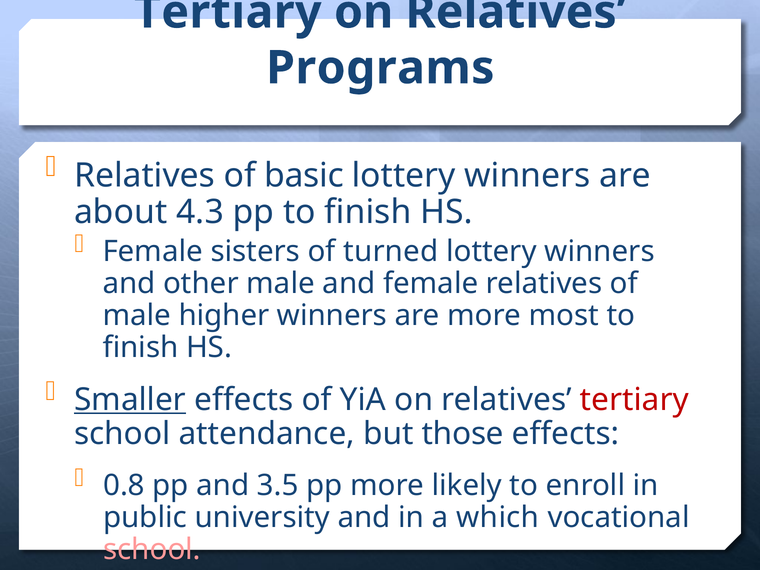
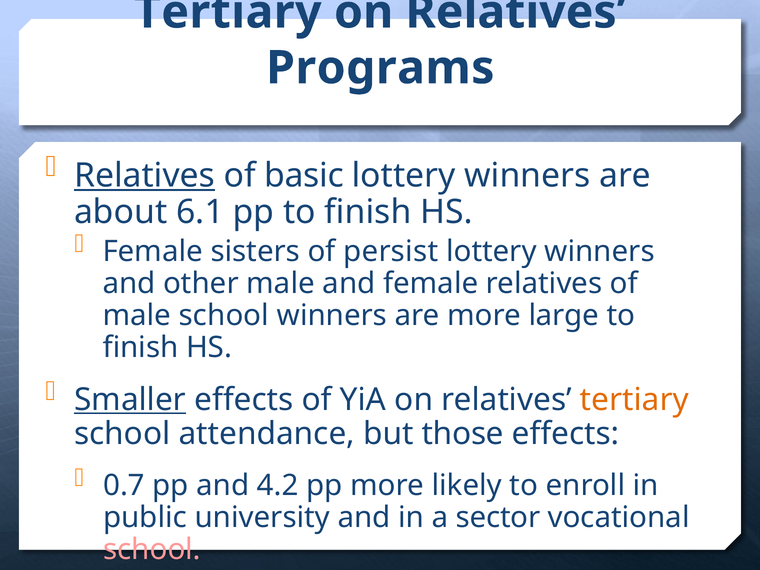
Relatives at (145, 176) underline: none -> present
4.3: 4.3 -> 6.1
turned: turned -> persist
male higher: higher -> school
most: most -> large
tertiary at (634, 400) colour: red -> orange
0.8: 0.8 -> 0.7
3.5: 3.5 -> 4.2
which: which -> sector
